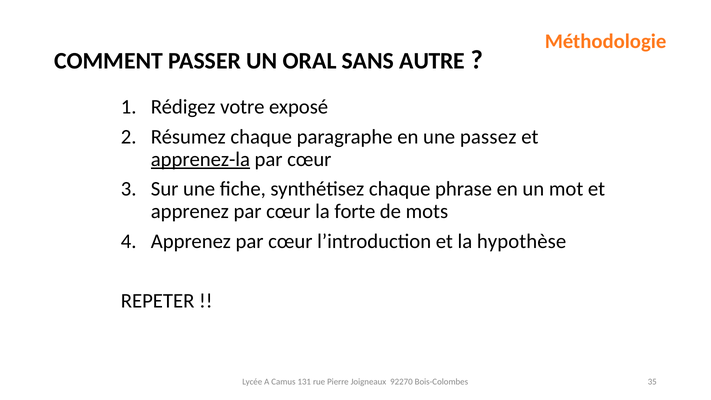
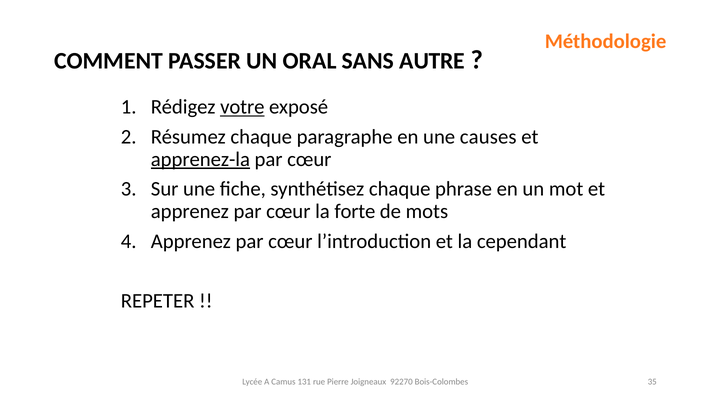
votre underline: none -> present
passez: passez -> causes
hypothèse: hypothèse -> cependant
